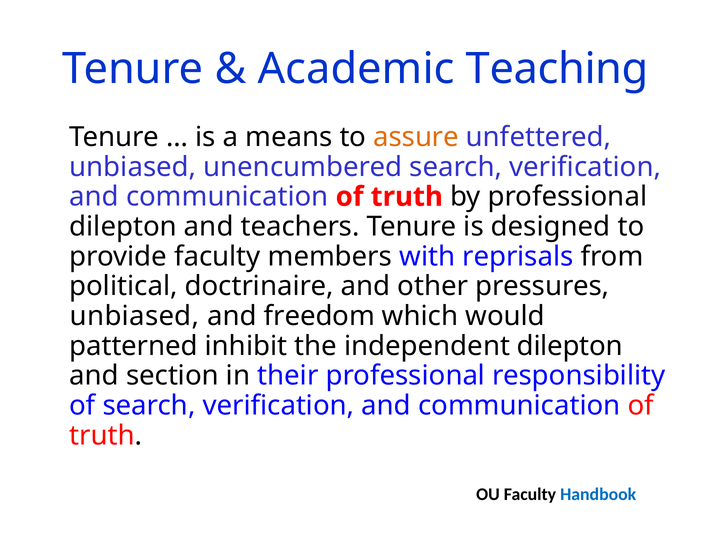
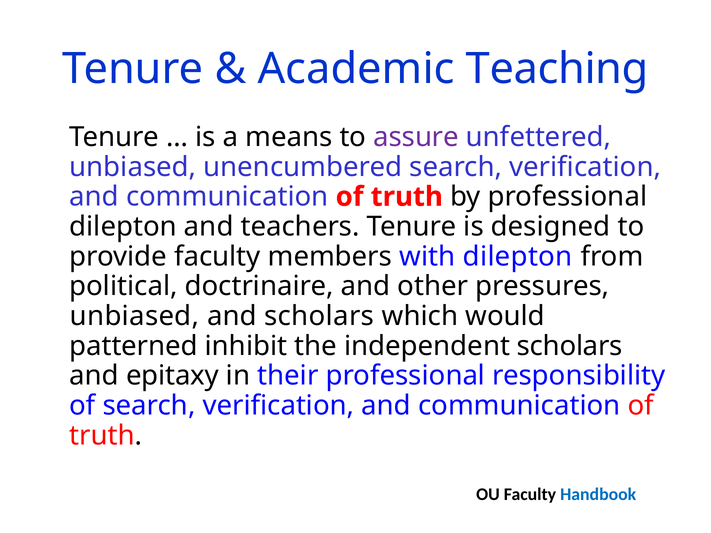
assure colour: orange -> purple
with reprisals: reprisals -> dilepton
and freedom: freedom -> scholars
independent dilepton: dilepton -> scholars
section: section -> epitaxy
